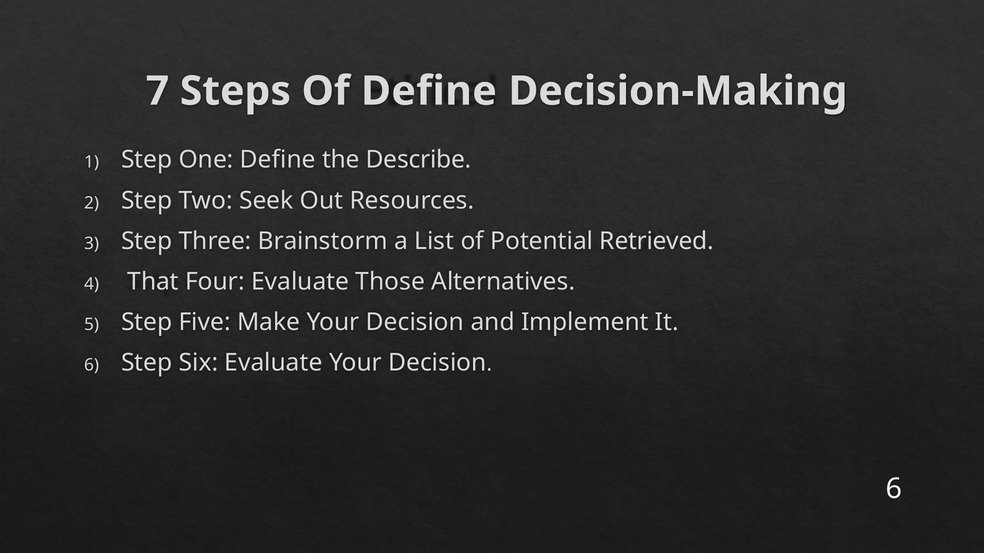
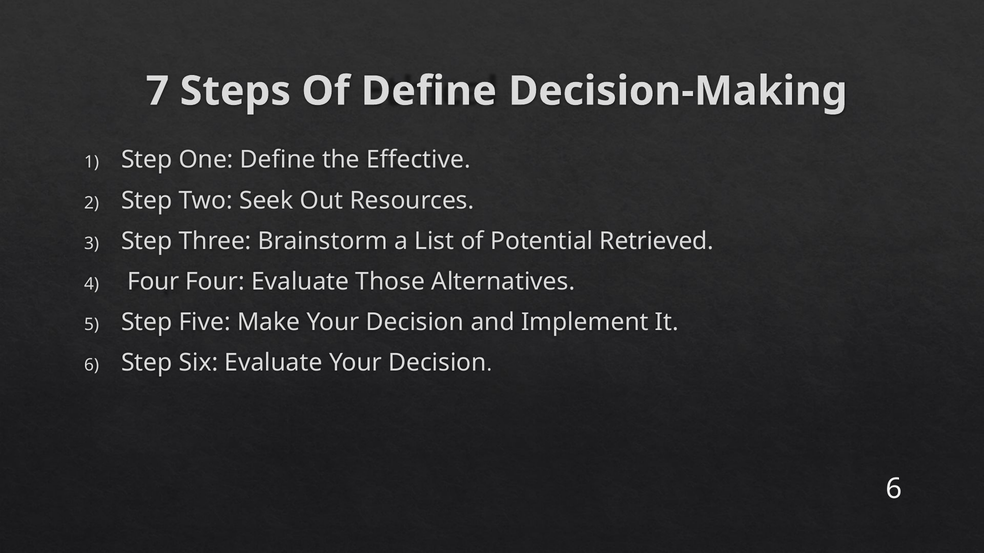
Describe: Describe -> Effective
That at (153, 282): That -> Four
